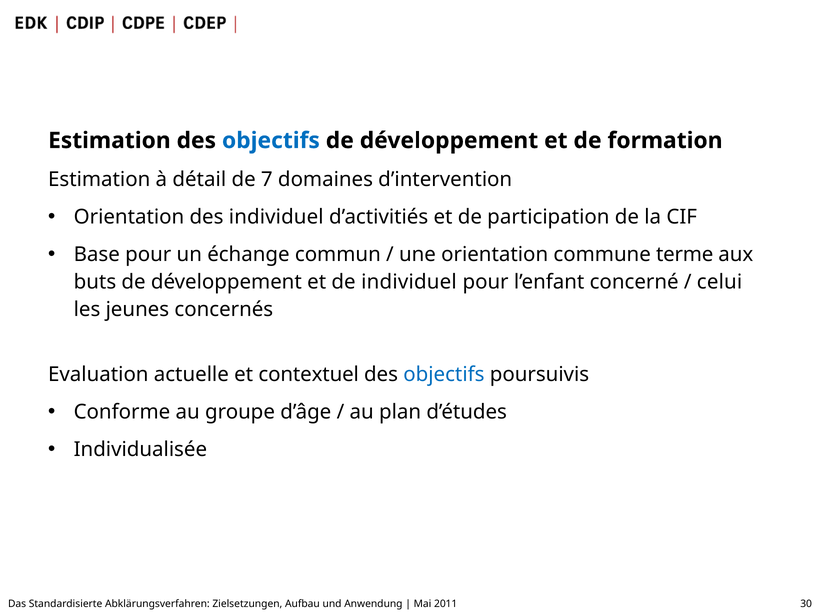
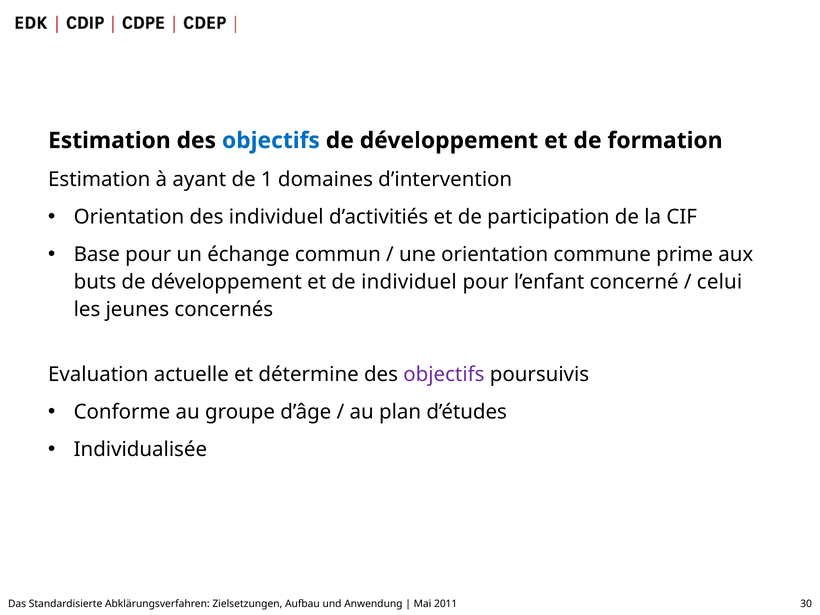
détail: détail -> ayant
7: 7 -> 1
terme: terme -> prime
contextuel: contextuel -> détermine
objectifs at (444, 374) colour: blue -> purple
